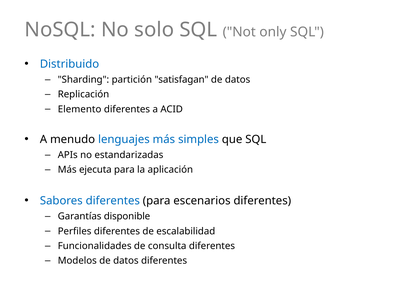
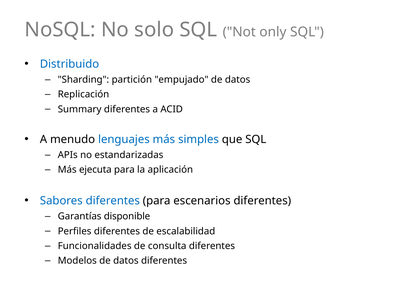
satisfagan: satisfagan -> empujado
Elemento: Elemento -> Summary
